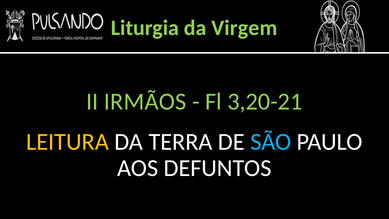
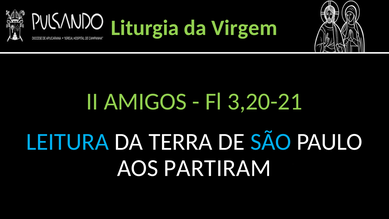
IRMÃOS: IRMÃOS -> AMIGOS
LEITURA colour: yellow -> light blue
DEFUNTOS: DEFUNTOS -> PARTIRAM
